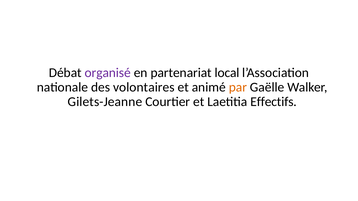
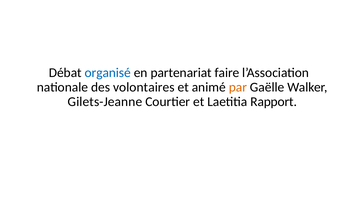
organisé colour: purple -> blue
local: local -> faire
Effectifs: Effectifs -> Rapport
